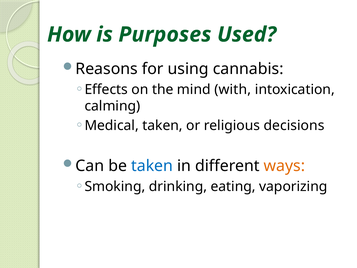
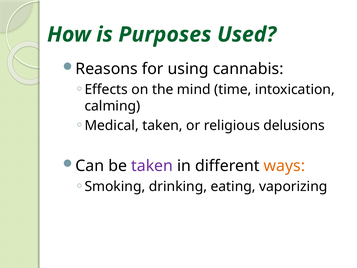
with: with -> time
decisions: decisions -> delusions
taken at (152, 166) colour: blue -> purple
